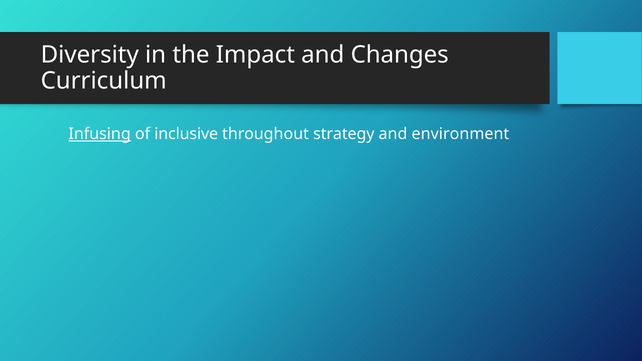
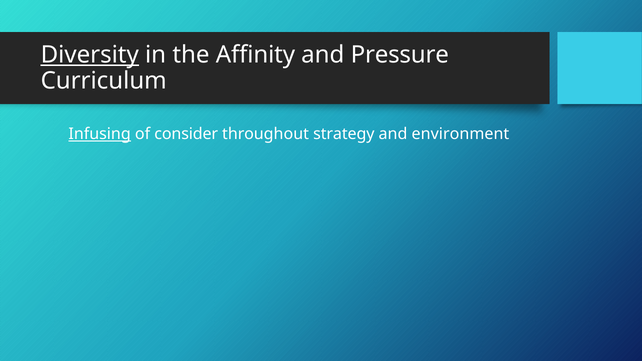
Diversity underline: none -> present
Impact: Impact -> Affinity
Changes: Changes -> Pressure
inclusive: inclusive -> consider
